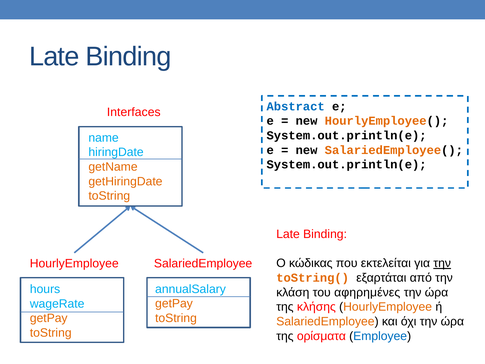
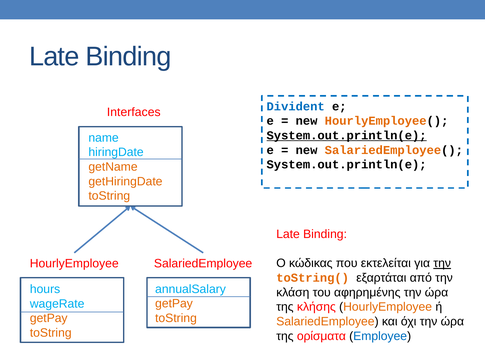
Abstract: Abstract -> Divident
System.out.println(e at (347, 135) underline: none -> present
αφηρημένες: αφηρημένες -> αφηρημένης
